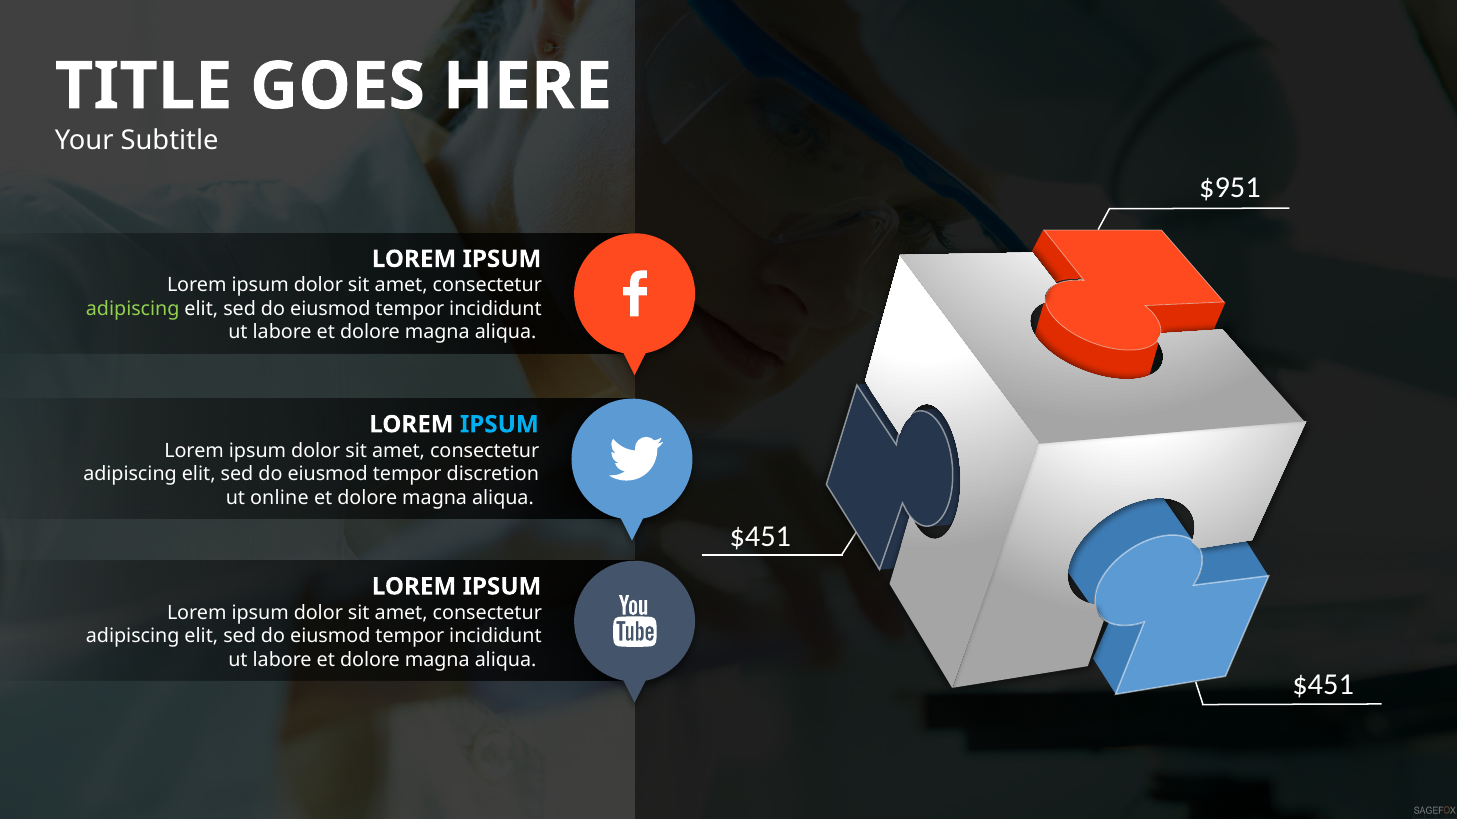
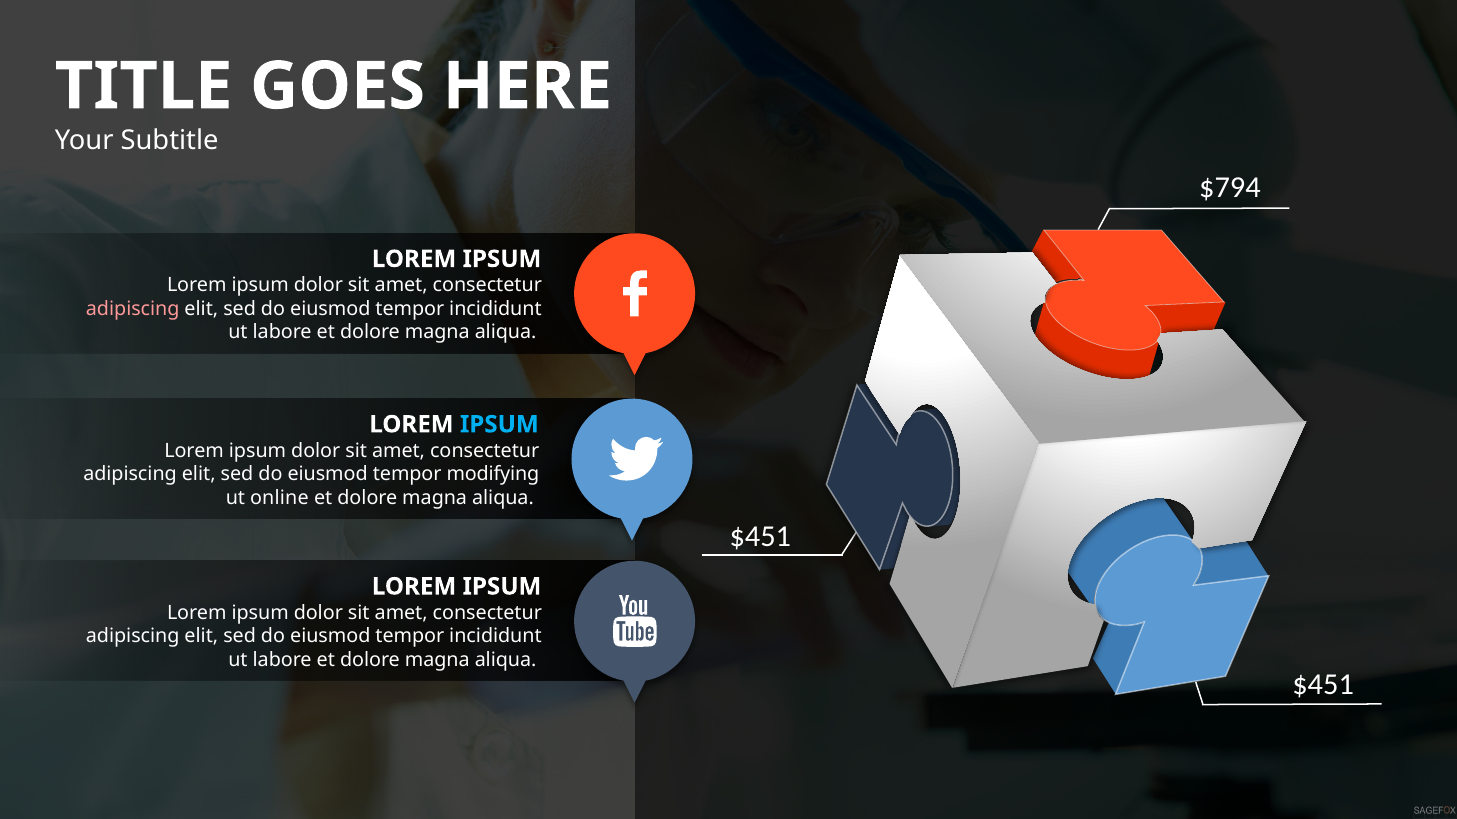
$951: $951 -> $794
adipiscing at (133, 309) colour: light green -> pink
discretion: discretion -> modifying
